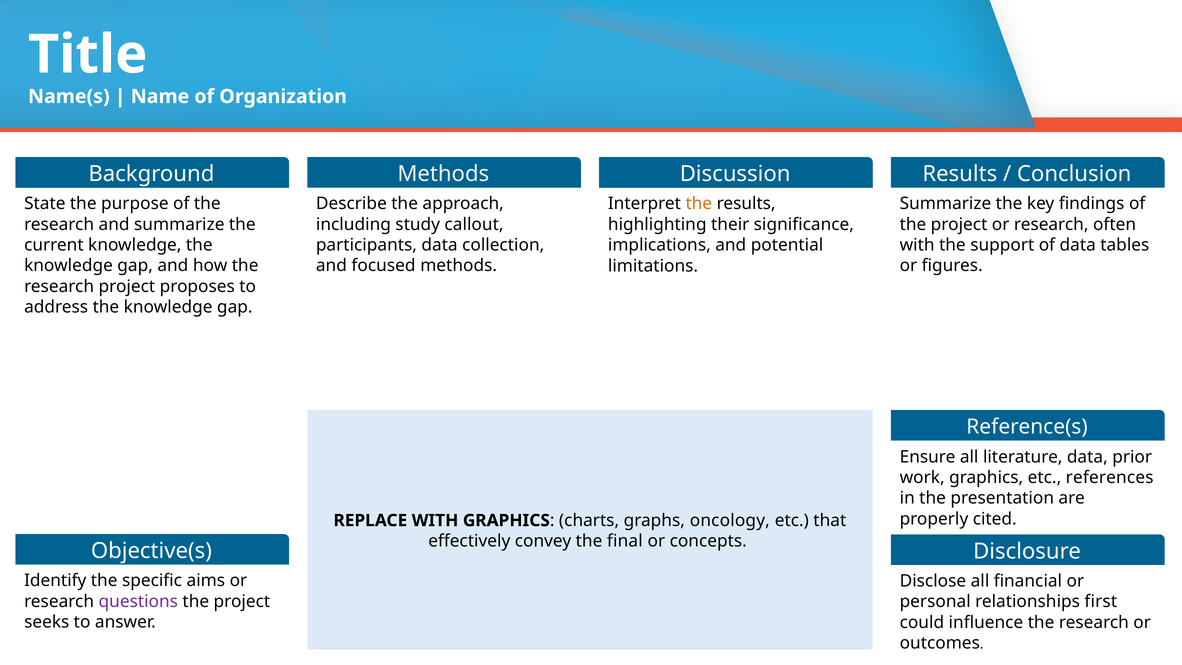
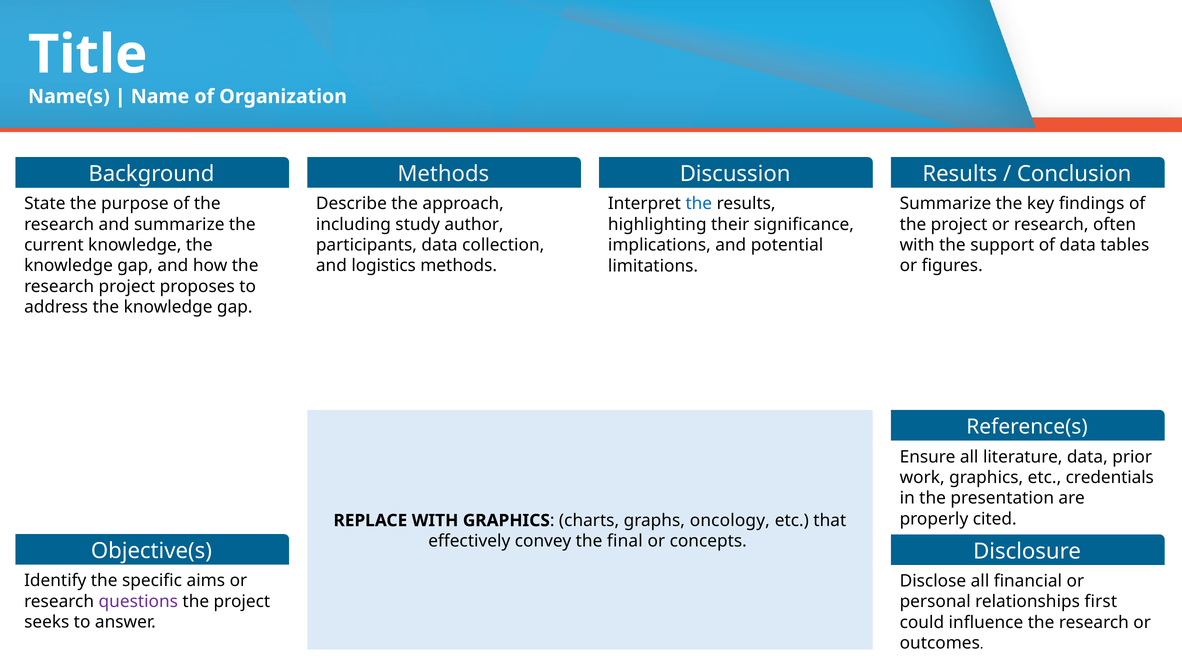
the at (699, 204) colour: orange -> blue
callout: callout -> author
focused: focused -> logistics
references: references -> credentials
